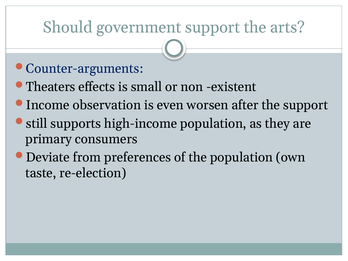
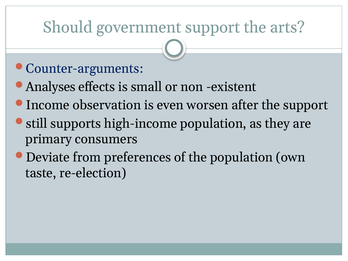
Theaters: Theaters -> Analyses
